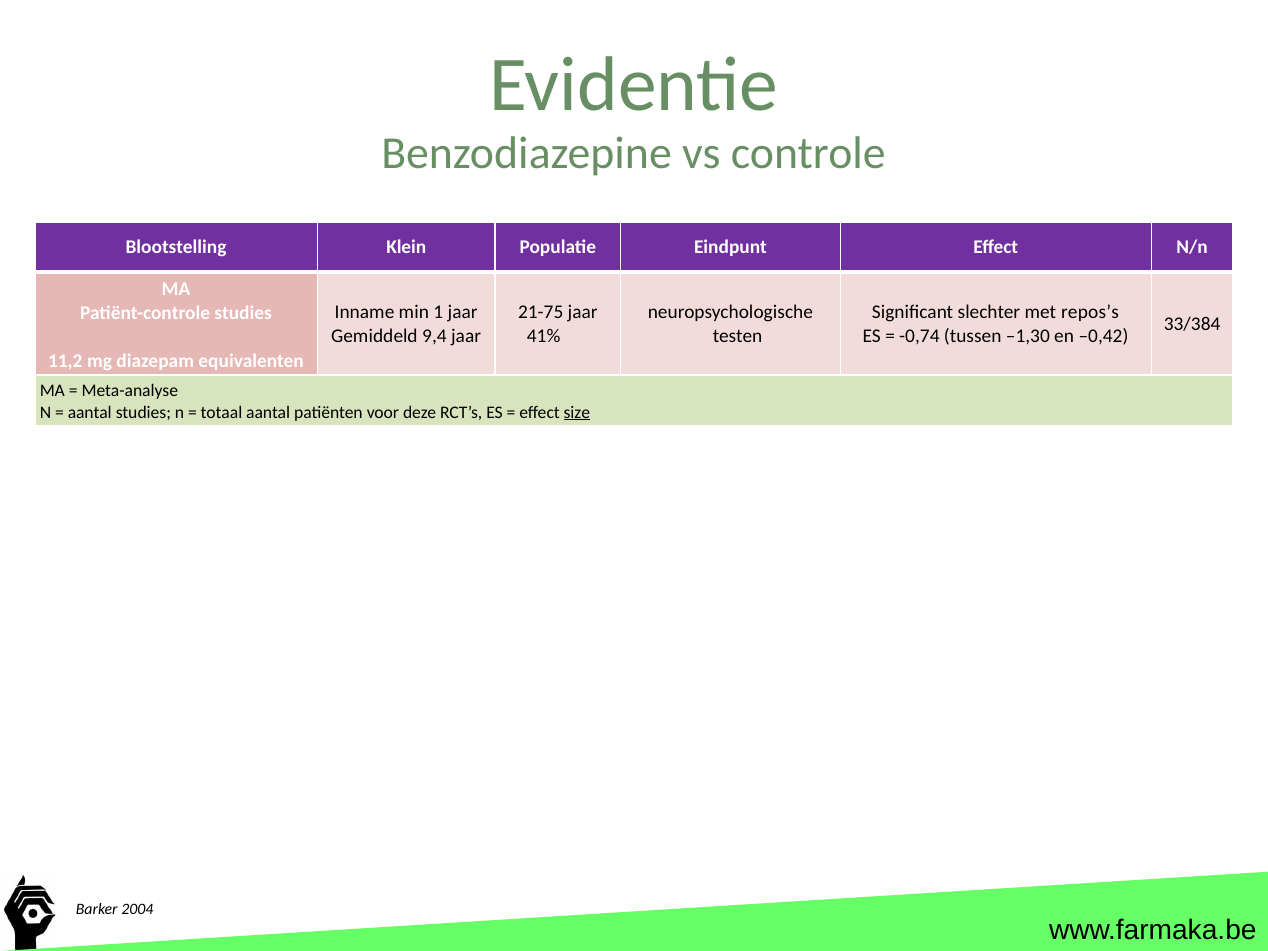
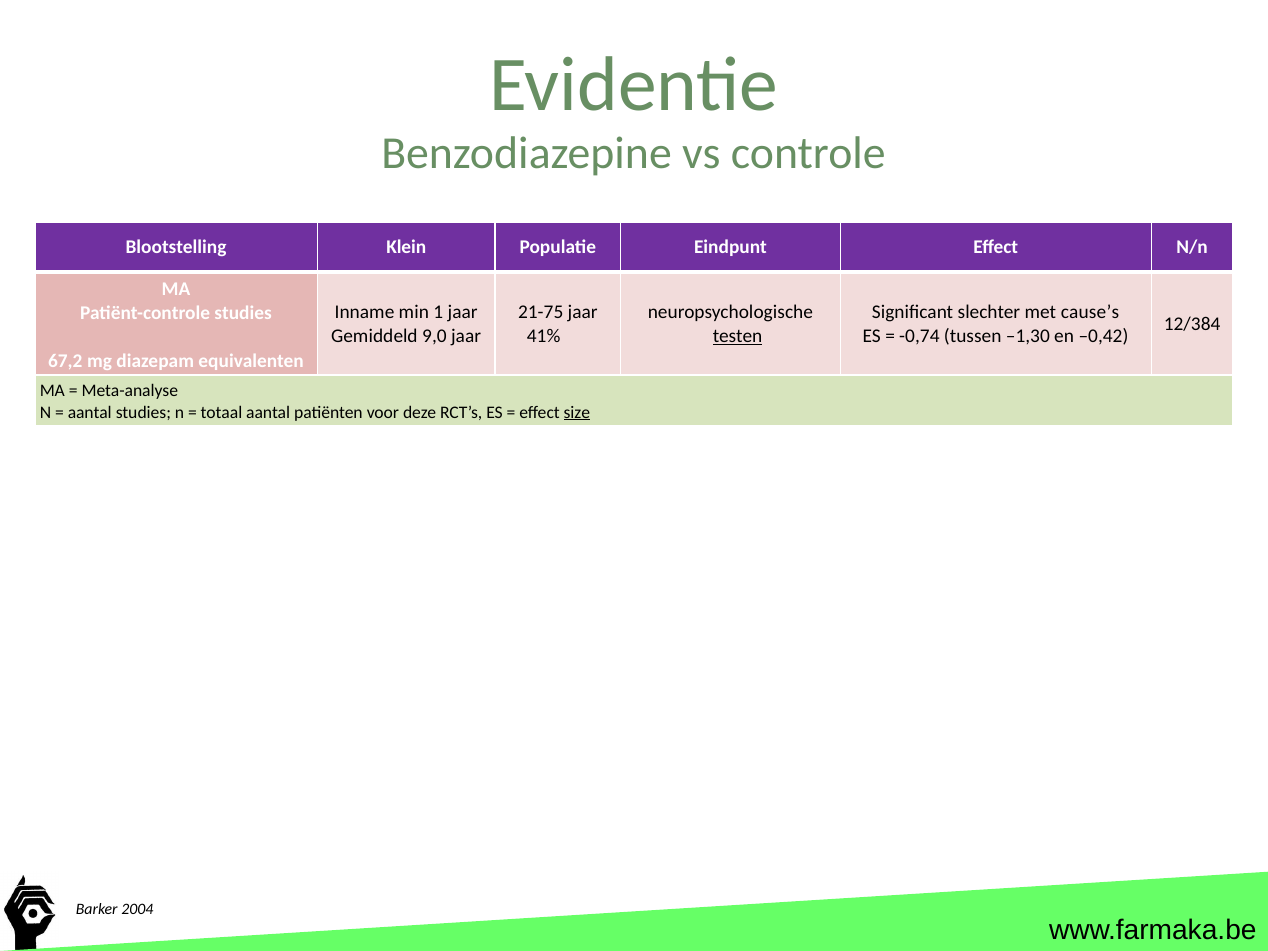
repos’s: repos’s -> cause’s
33/384: 33/384 -> 12/384
9,4: 9,4 -> 9,0
testen underline: none -> present
11,2: 11,2 -> 67,2
